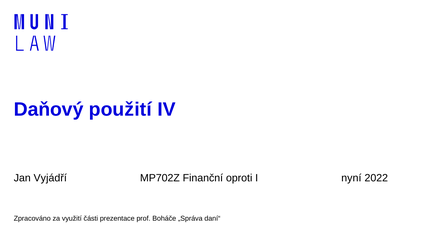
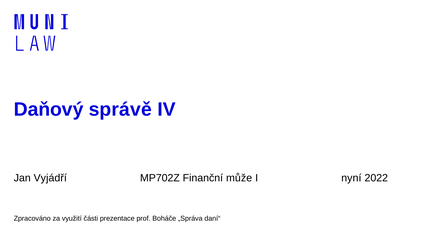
použití: použití -> správě
oproti: oproti -> může
